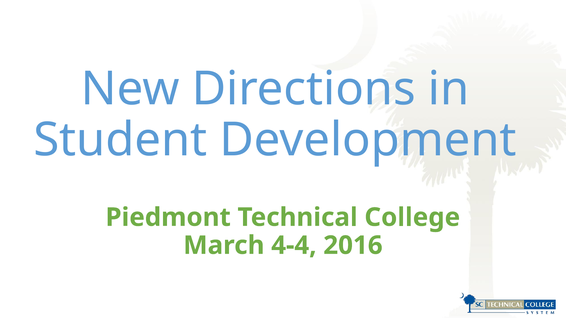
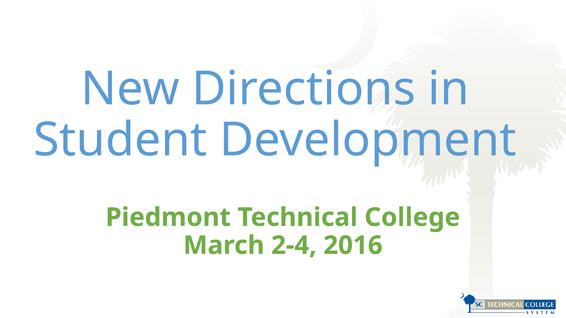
4-4: 4-4 -> 2-4
